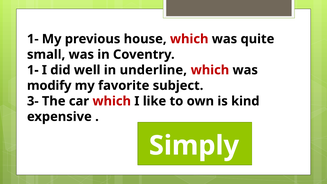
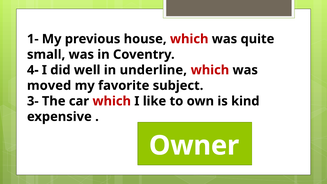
1- at (33, 70): 1- -> 4-
modify: modify -> moved
Simply: Simply -> Owner
